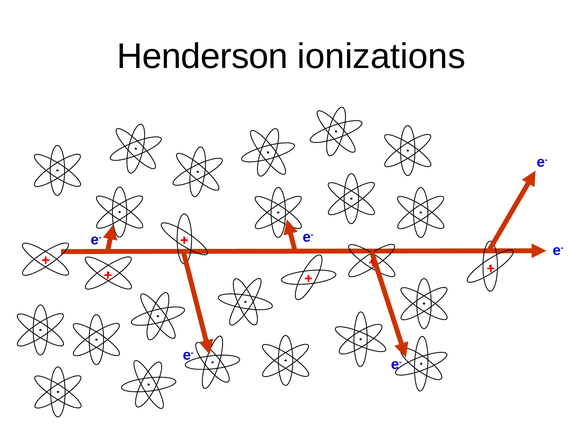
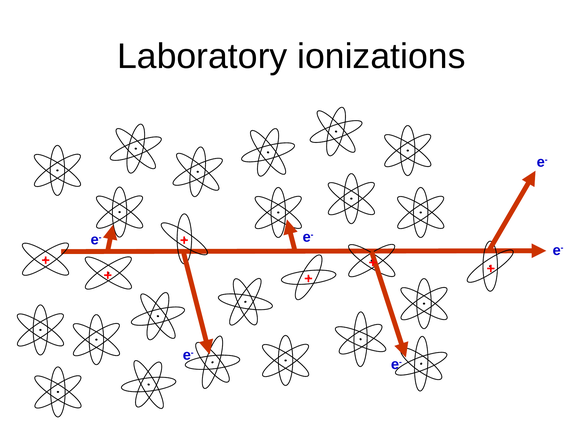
Henderson: Henderson -> Laboratory
